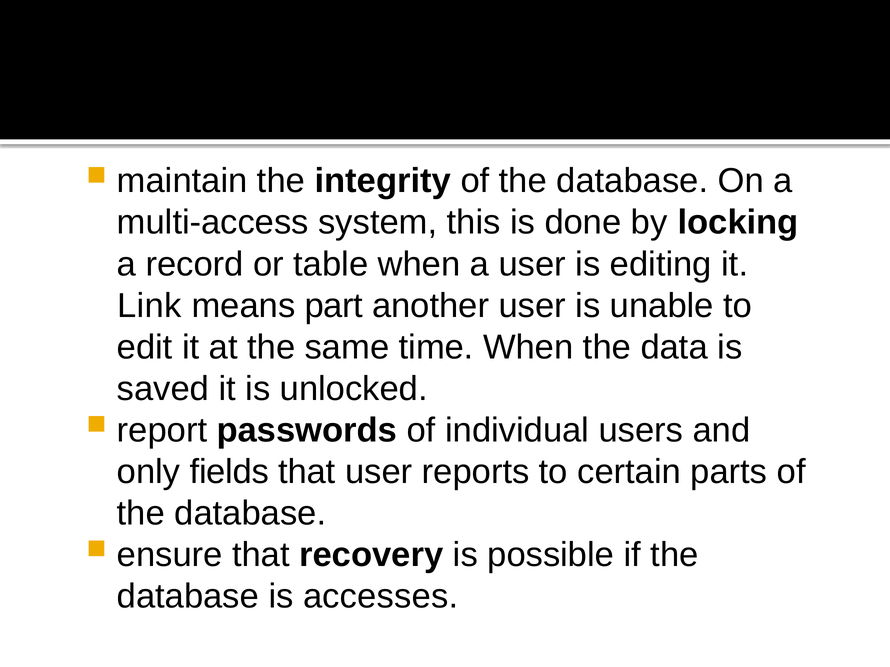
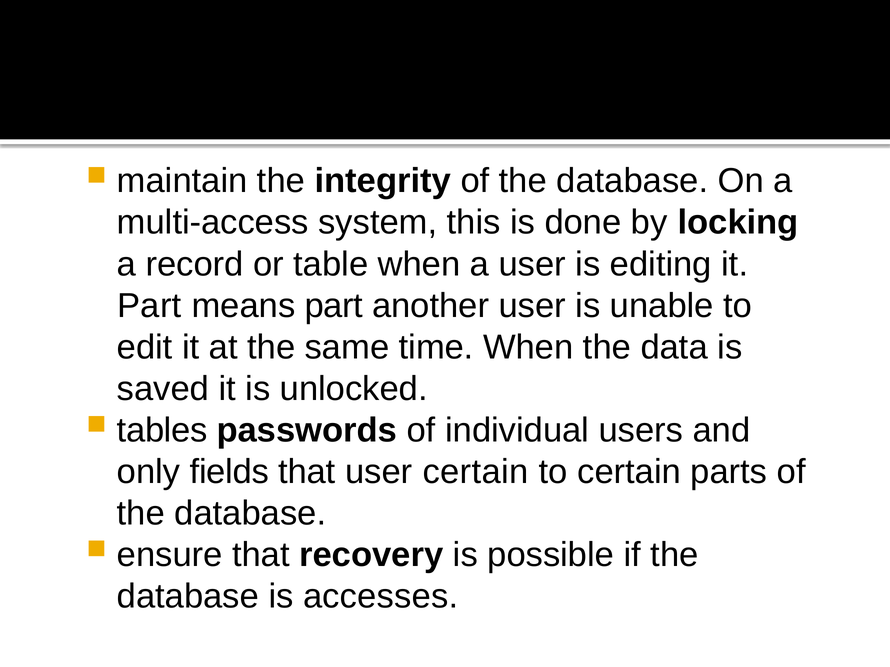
Link at (149, 306): Link -> Part
report: report -> tables
user reports: reports -> certain
